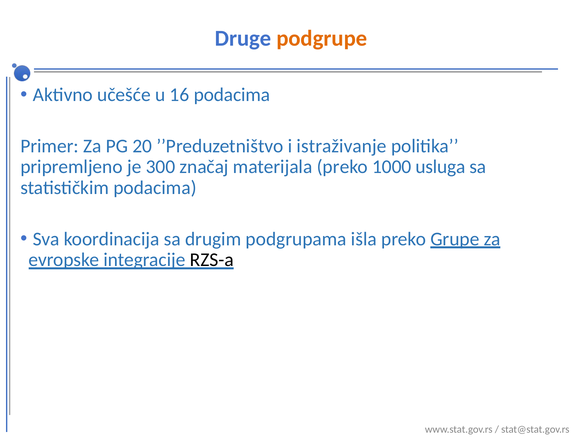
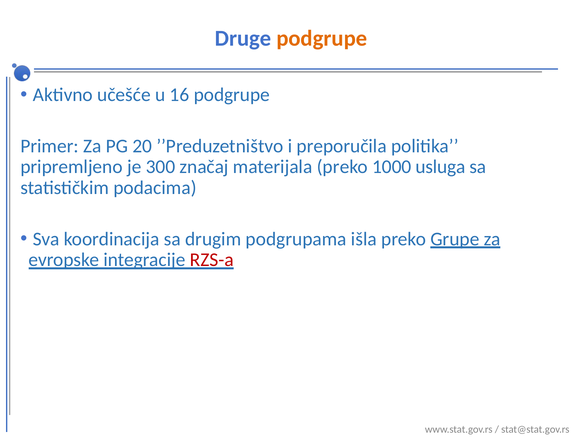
16 podacima: podacima -> podgrupe
istraživanje: istraživanje -> preporučila
RZS-a colour: black -> red
